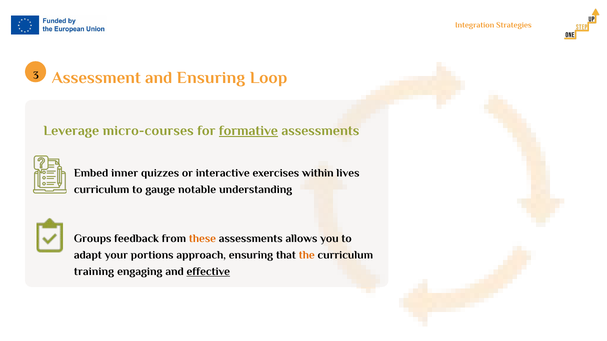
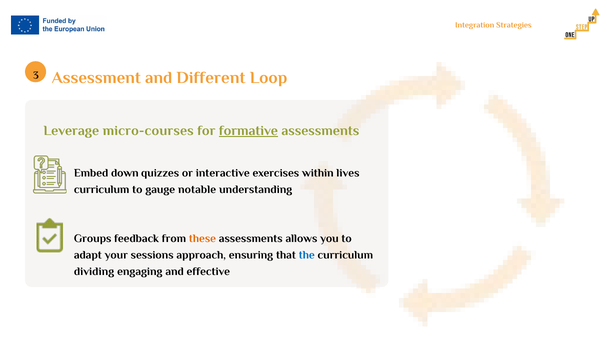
and Ensuring: Ensuring -> Different
inner: inner -> down
portions: portions -> sessions
the colour: orange -> blue
training: training -> dividing
effective underline: present -> none
